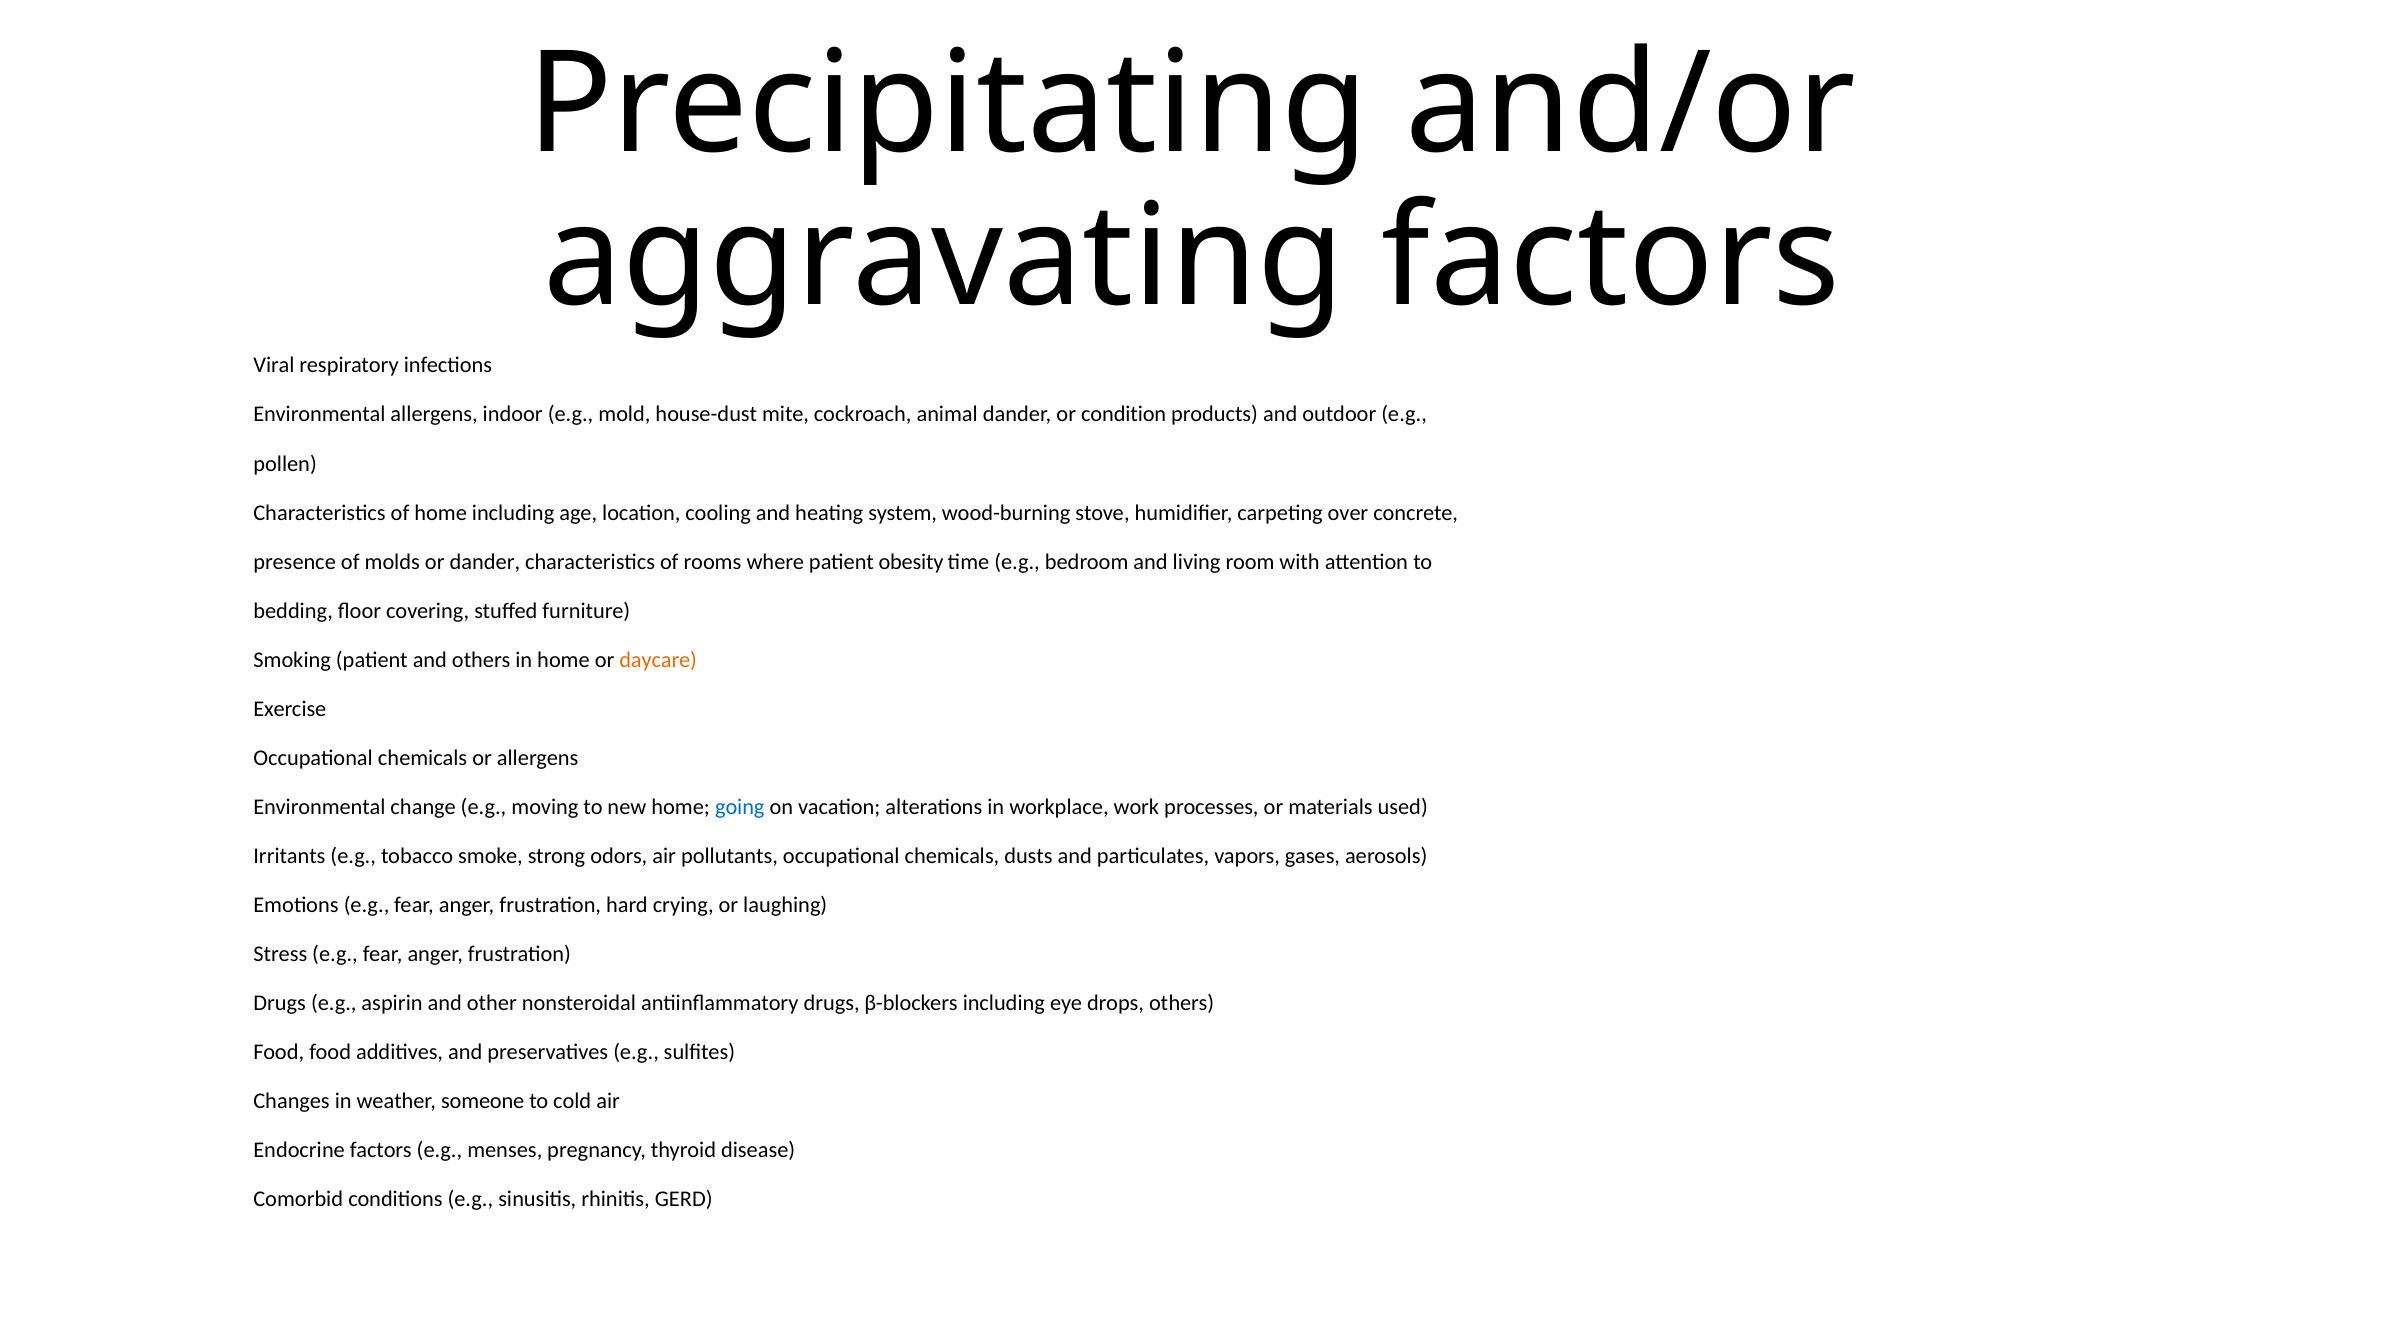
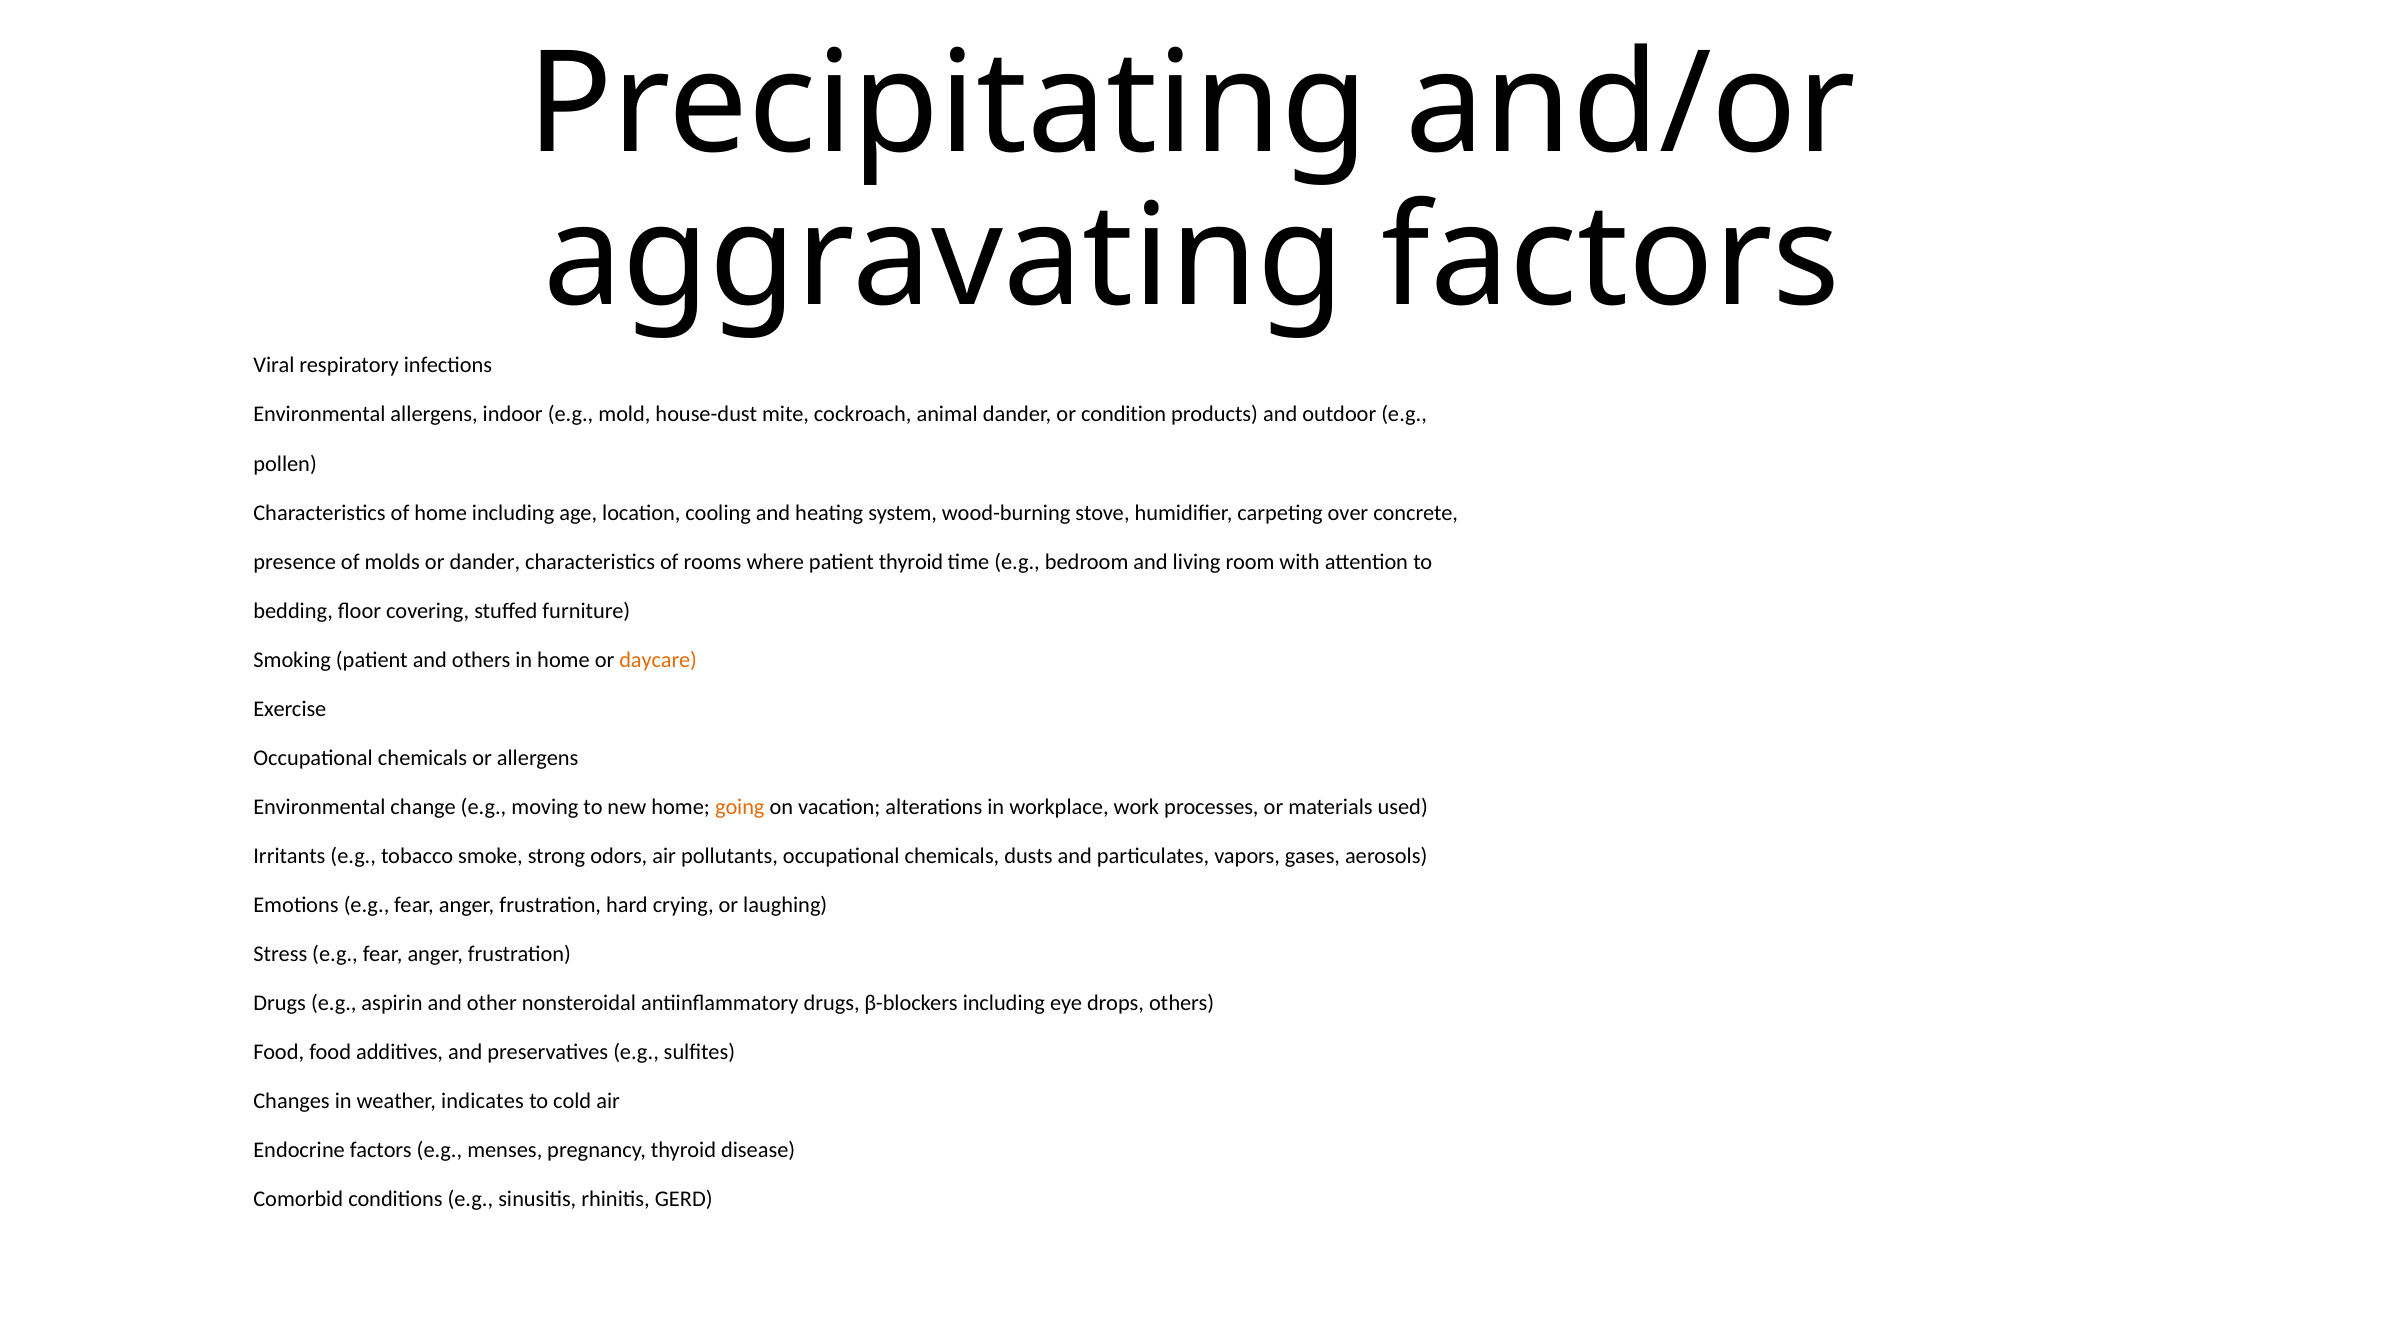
patient obesity: obesity -> thyroid
going colour: blue -> orange
someone: someone -> indicates
